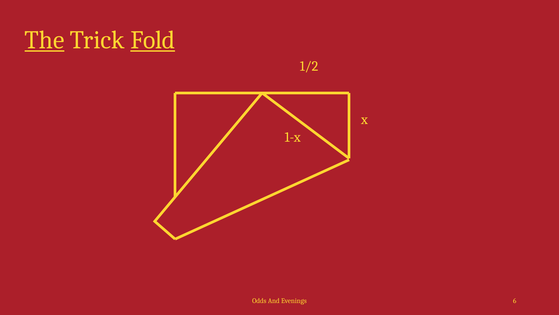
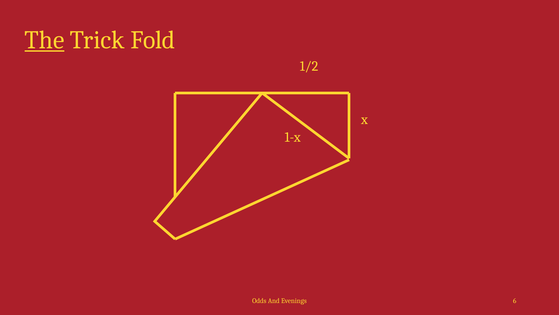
Fold underline: present -> none
